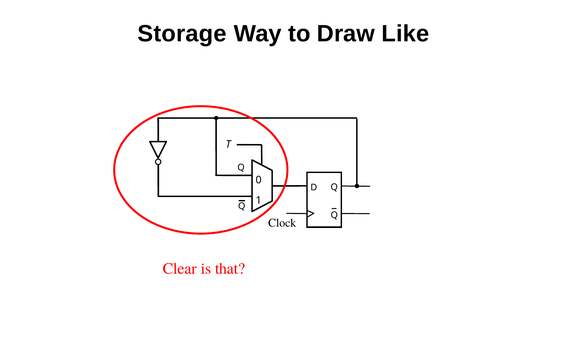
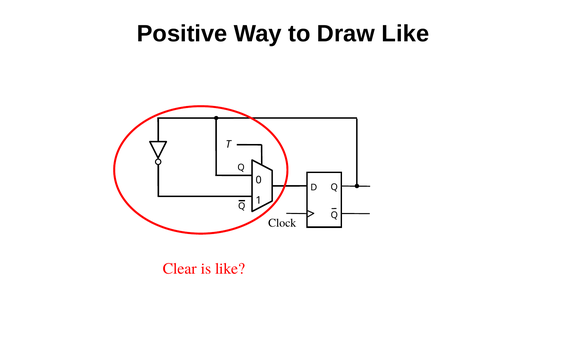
Storage: Storage -> Positive
is that: that -> like
